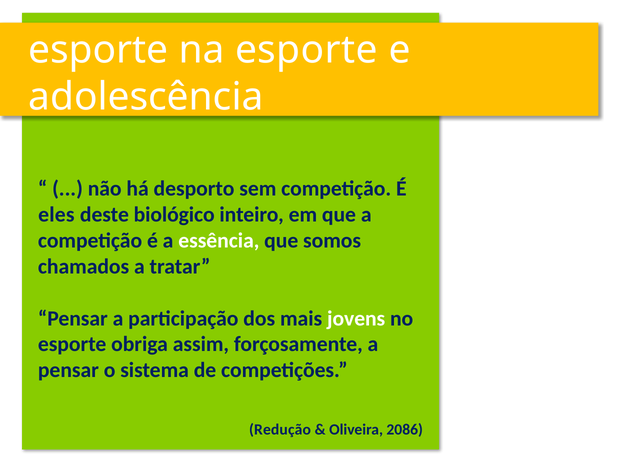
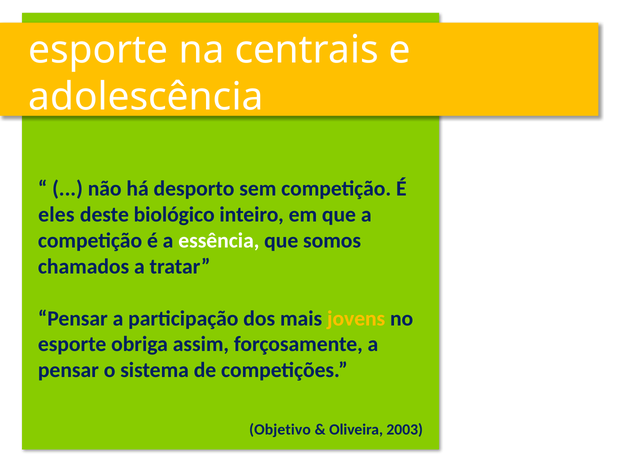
na esporte: esporte -> centrais
jovens colour: white -> yellow
Redução: Redução -> Objetivo
2086: 2086 -> 2003
